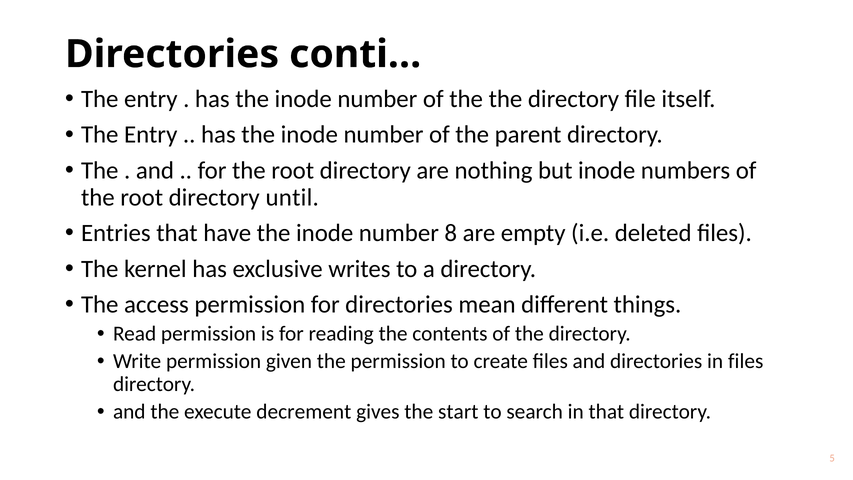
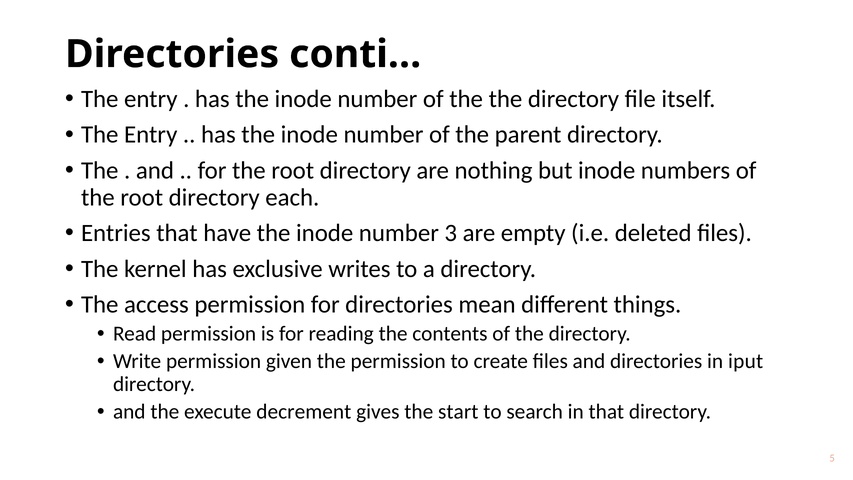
until: until -> each
8: 8 -> 3
in files: files -> iput
